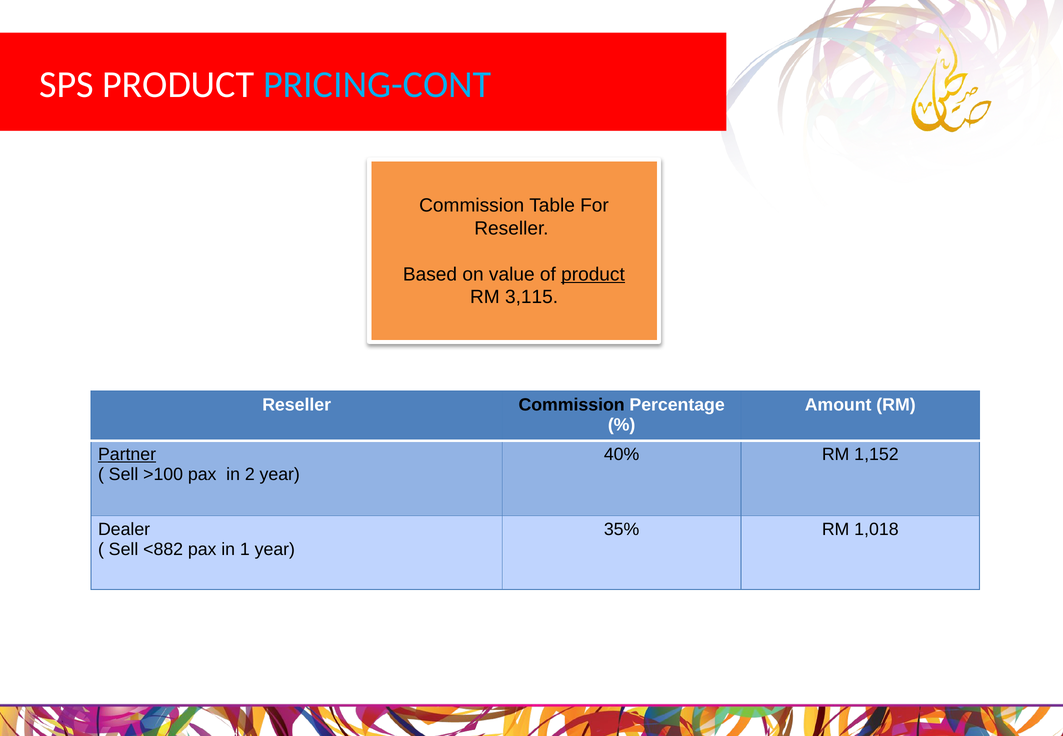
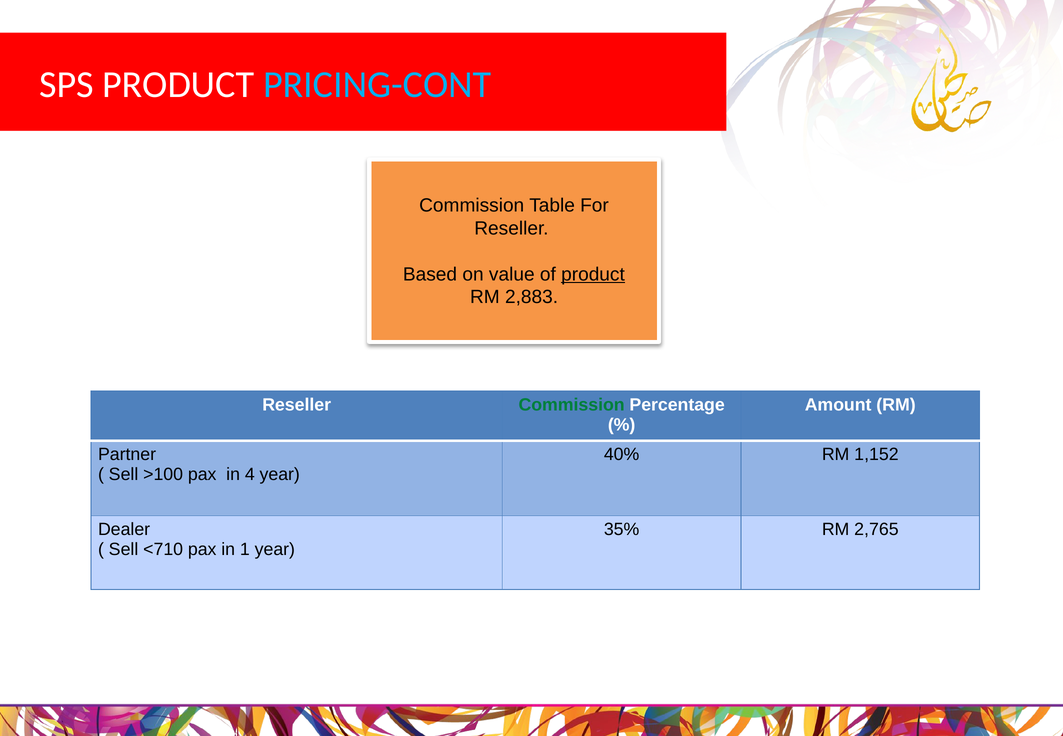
3,115: 3,115 -> 2,883
Commission at (572, 405) colour: black -> green
Partner underline: present -> none
2: 2 -> 4
1,018: 1,018 -> 2,765
<882: <882 -> <710
